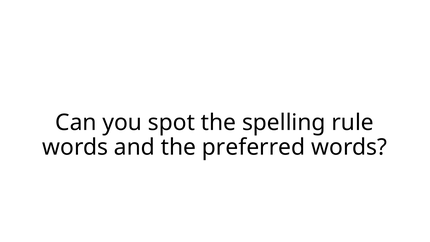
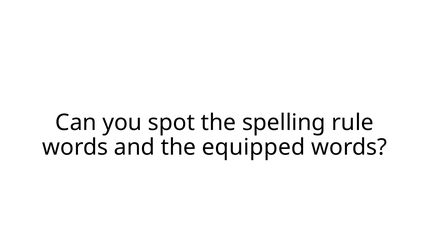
preferred: preferred -> equipped
